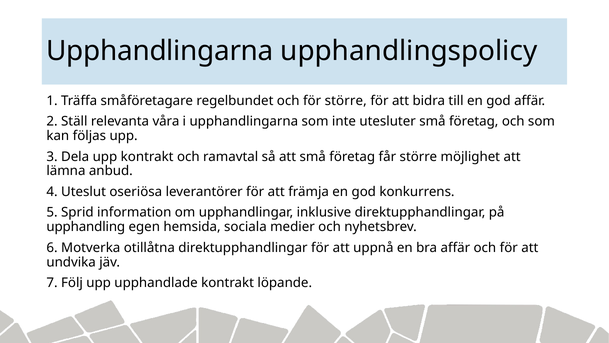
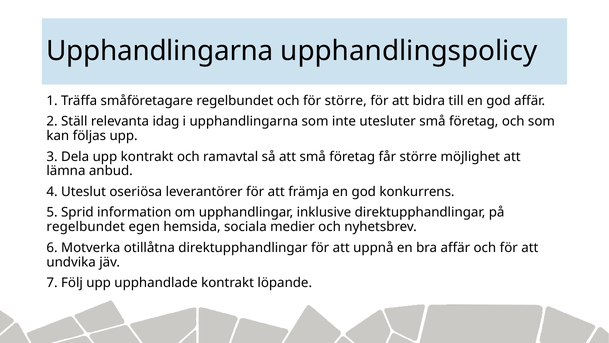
våra: våra -> idag
upphandling at (86, 227): upphandling -> regelbundet
